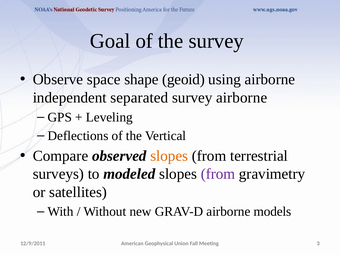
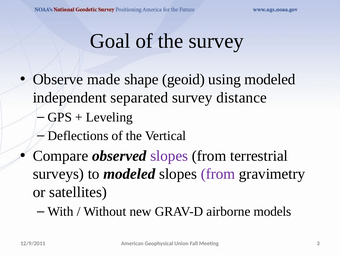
space: space -> made
using airborne: airborne -> modeled
survey airborne: airborne -> distance
slopes at (169, 156) colour: orange -> purple
